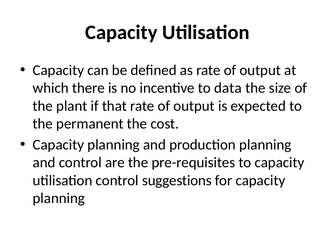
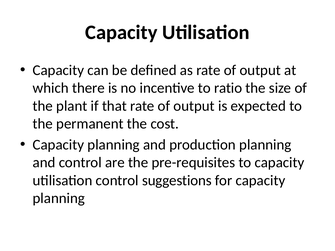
data: data -> ratio
